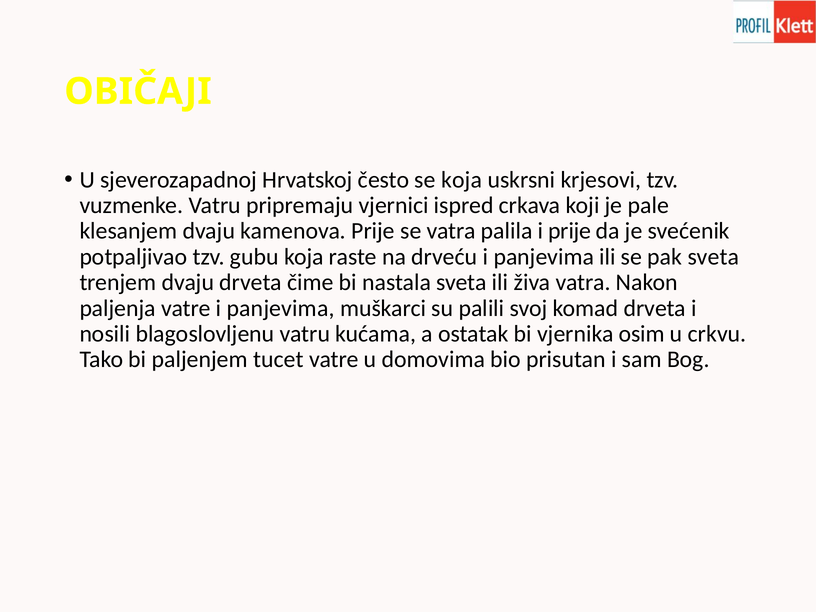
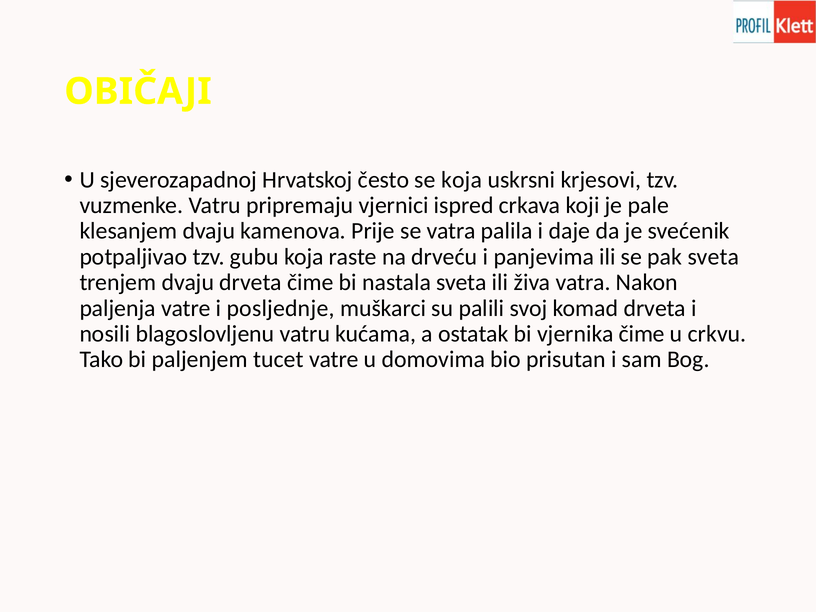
i prije: prije -> daje
vatre i panjevima: panjevima -> posljednje
vjernika osim: osim -> čime
